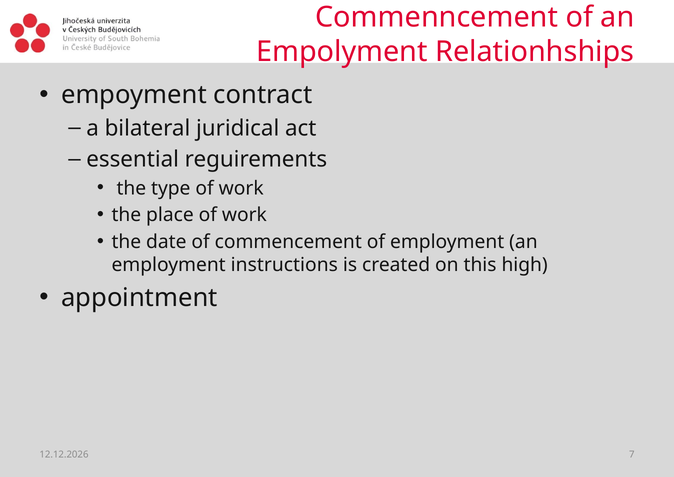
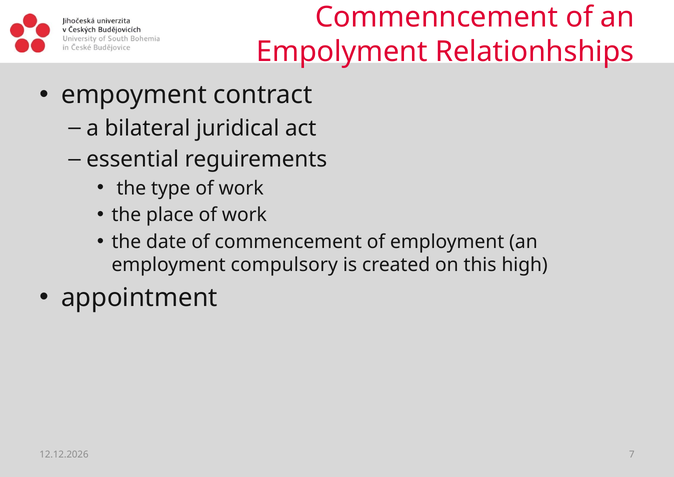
instructions: instructions -> compulsory
